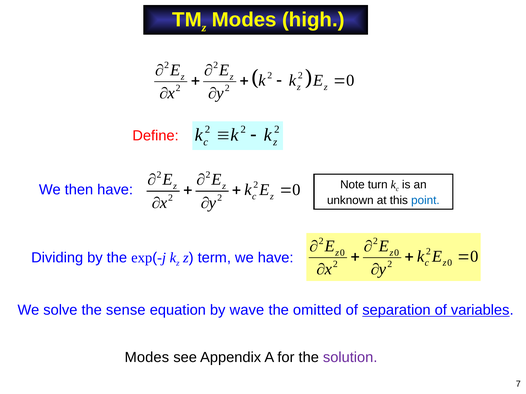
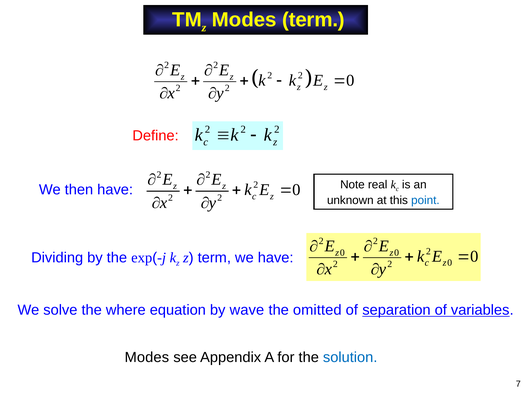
Modes high: high -> term
turn: turn -> real
sense: sense -> where
solution colour: purple -> blue
